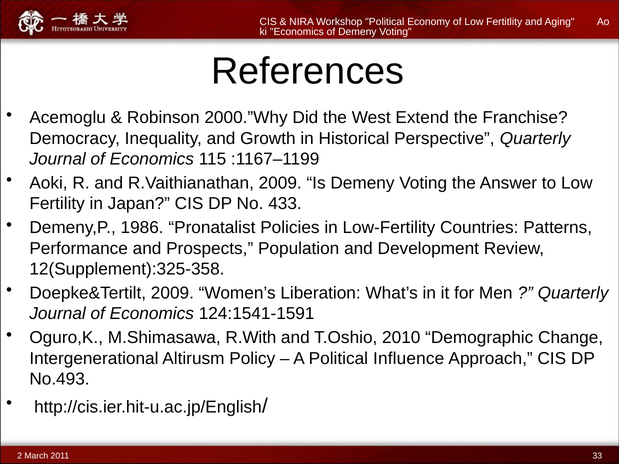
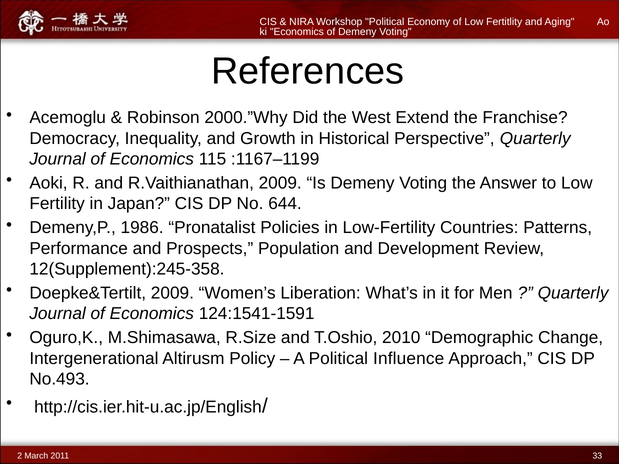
433: 433 -> 644
12(Supplement):325-358: 12(Supplement):325-358 -> 12(Supplement):245-358
R.With: R.With -> R.Size
